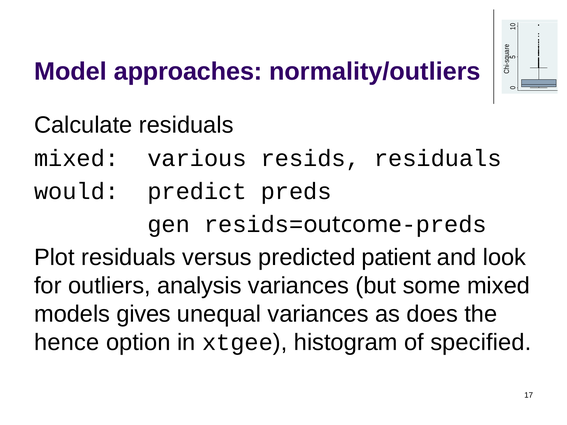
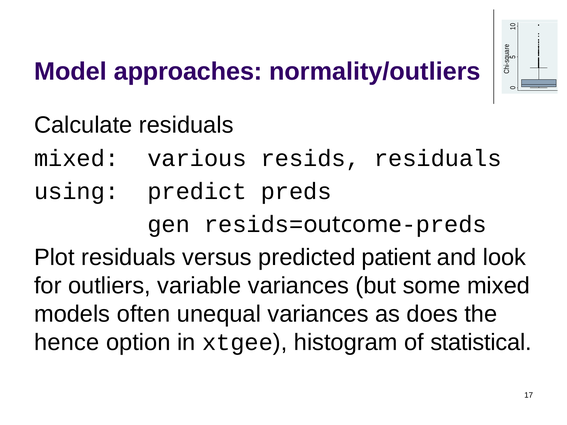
would: would -> using
analysis: analysis -> variable
gives: gives -> often
specified: specified -> statistical
